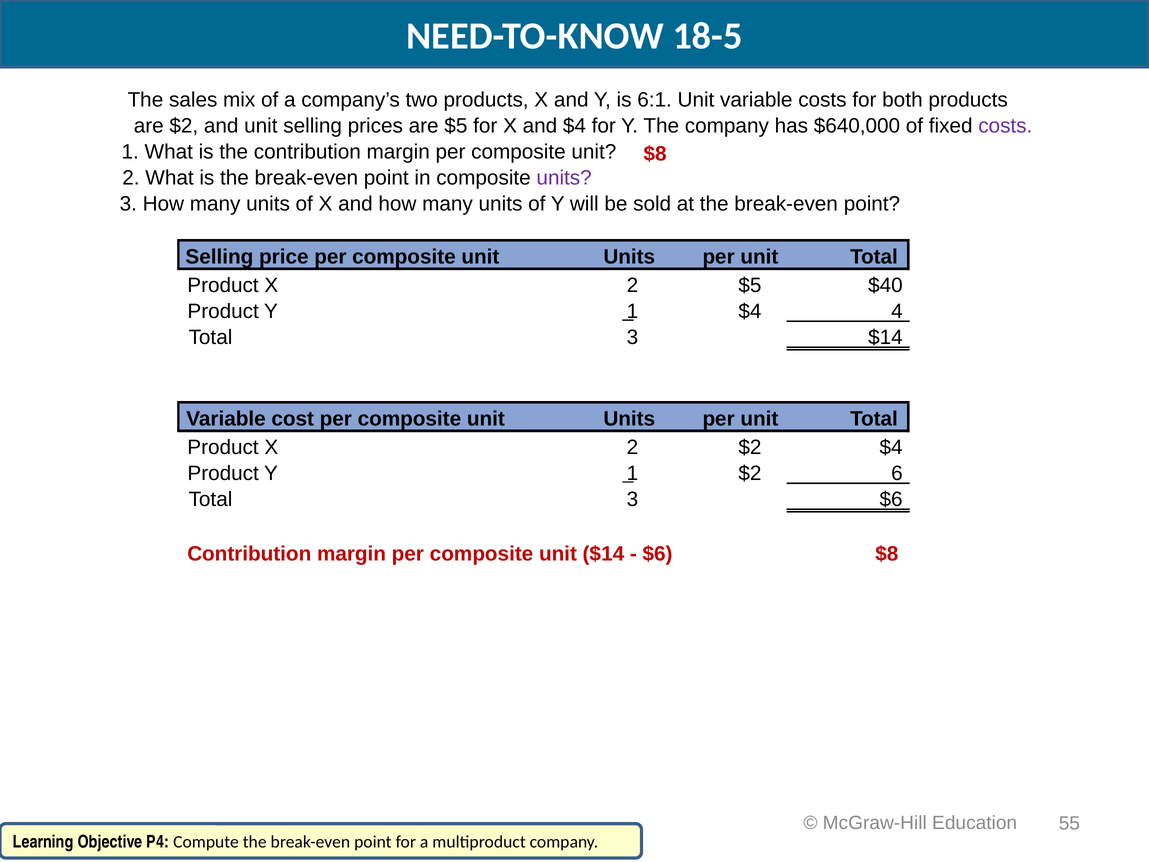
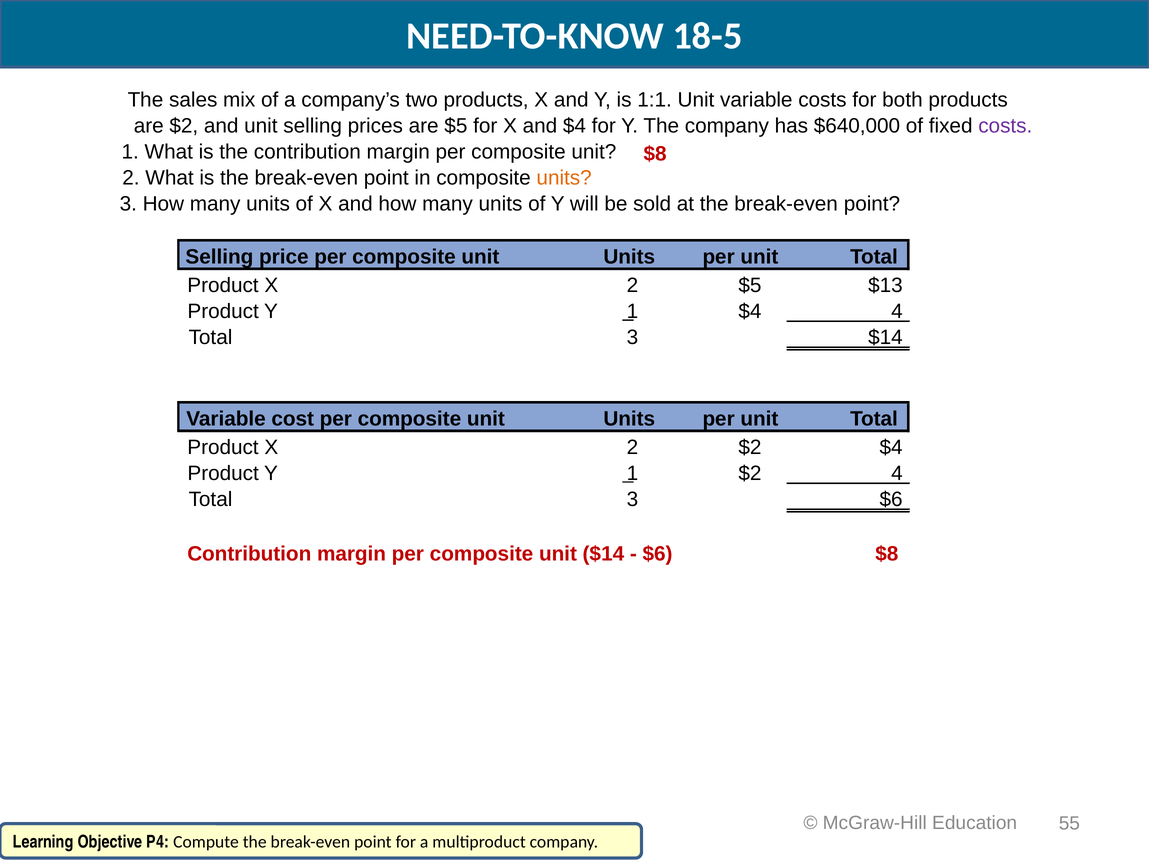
6:1: 6:1 -> 1:1
units at (564, 178) colour: purple -> orange
$40: $40 -> $13
$2 6: 6 -> 4
